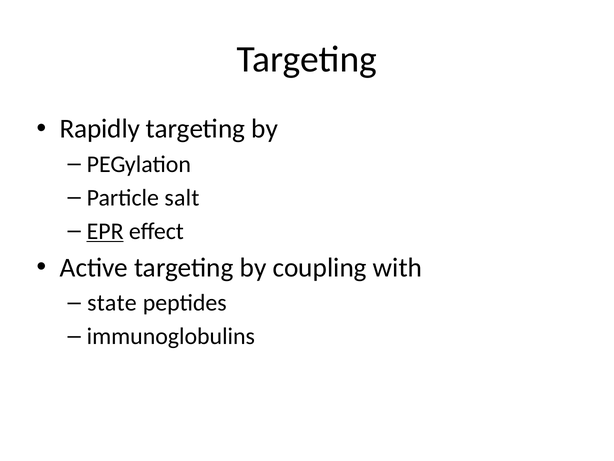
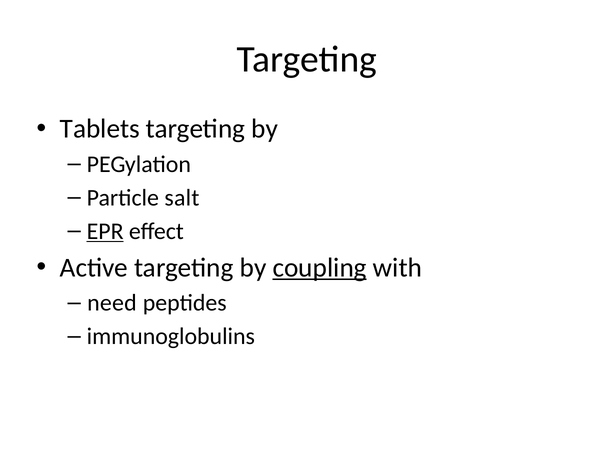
Rapidly: Rapidly -> Tablets
coupling underline: none -> present
state: state -> need
